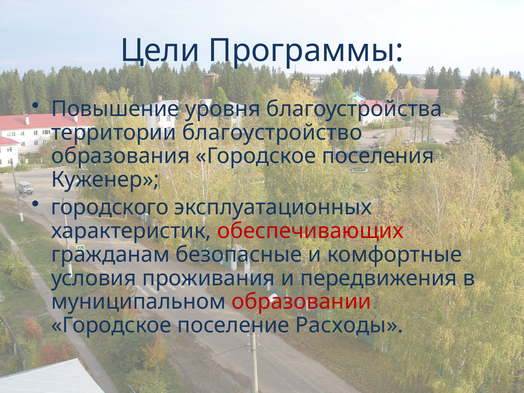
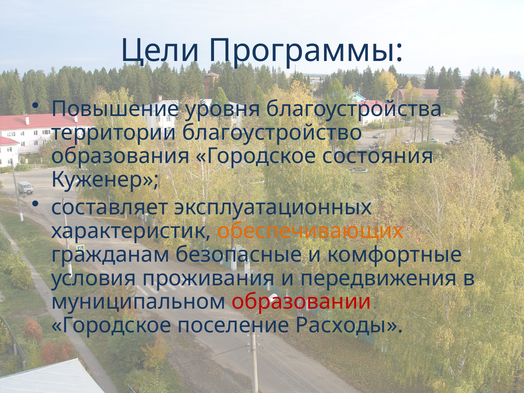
поселения: поселения -> состояния
городского: городского -> составляет
обеспечивающих colour: red -> orange
